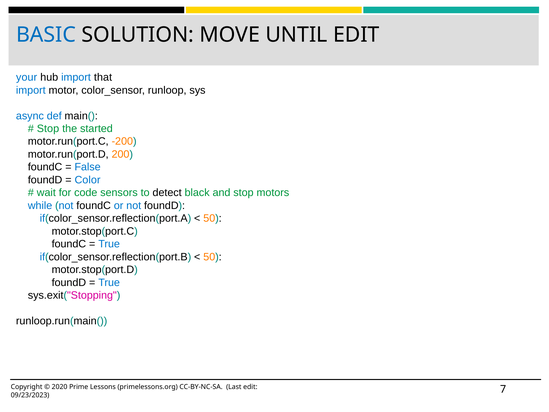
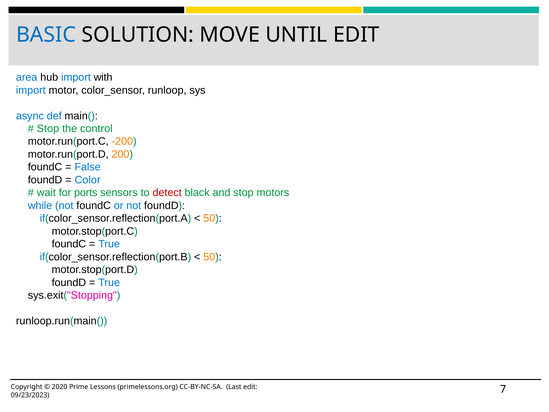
your: your -> area
that: that -> with
started: started -> control
code: code -> ports
detect colour: black -> red
